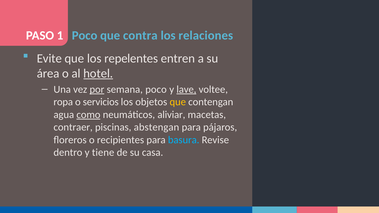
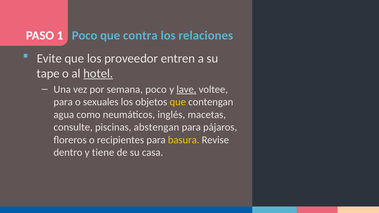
repelentes: repelentes -> proveedor
área: área -> tape
por underline: present -> none
ropa at (63, 102): ropa -> para
servicios: servicios -> sexuales
como underline: present -> none
aliviar: aliviar -> inglés
contraer: contraer -> consulte
basura colour: light blue -> yellow
